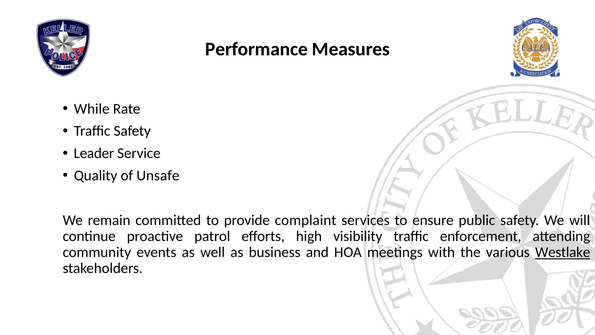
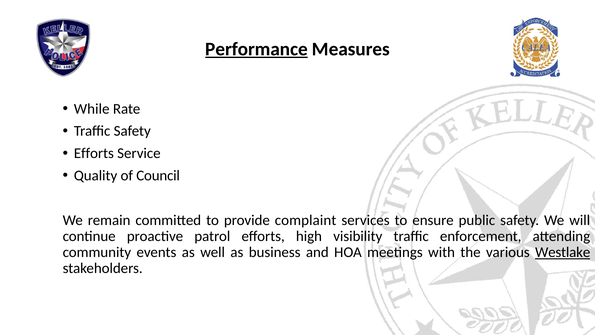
Performance underline: none -> present
Leader at (94, 153): Leader -> Efforts
Unsafe: Unsafe -> Council
